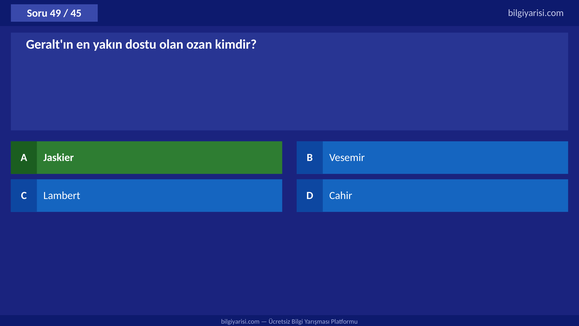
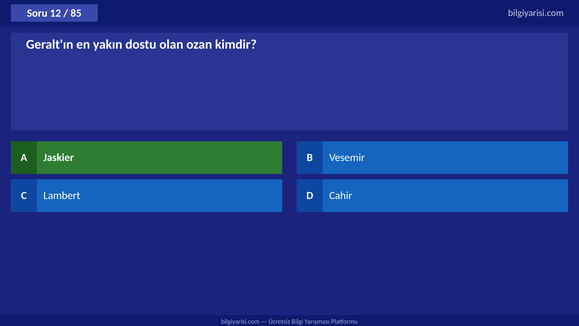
49: 49 -> 12
45: 45 -> 85
